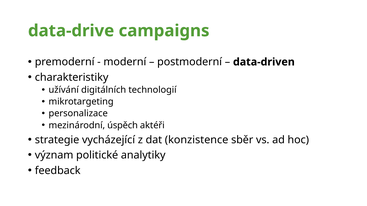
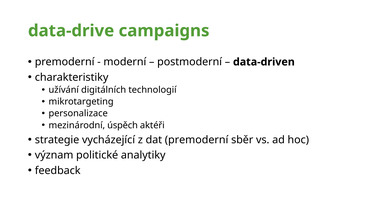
dat konzistence: konzistence -> premoderní
